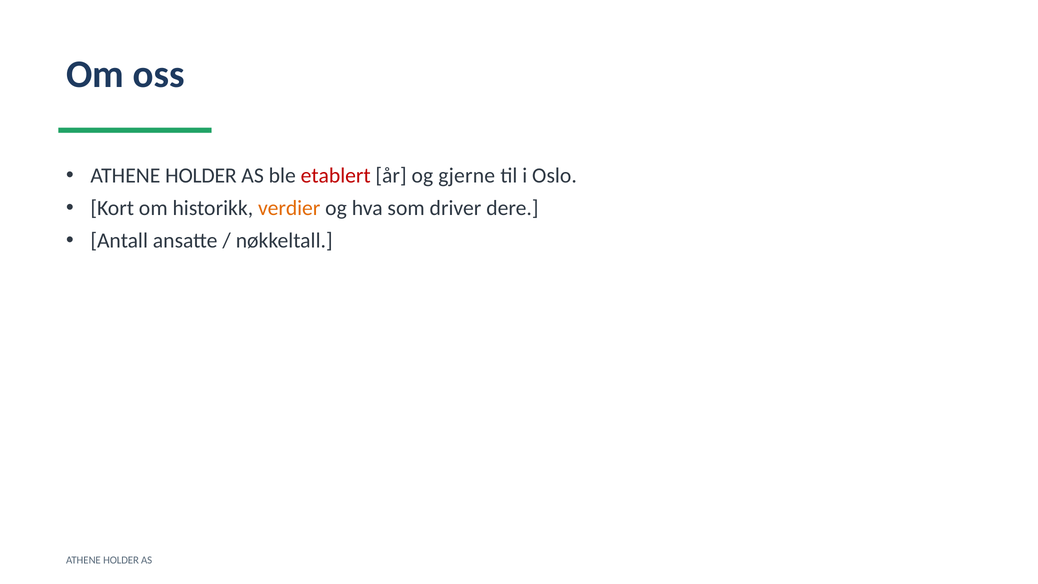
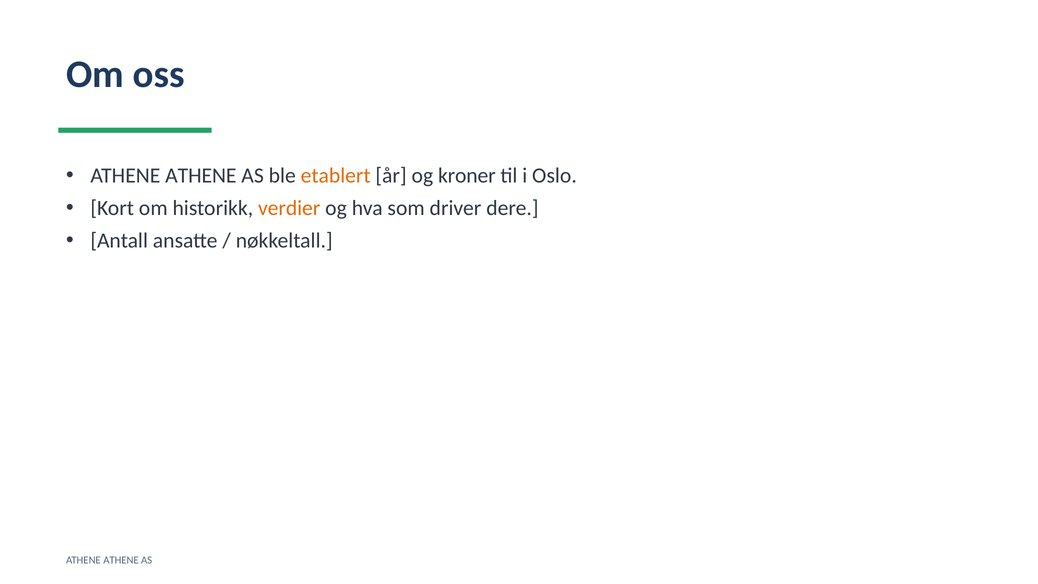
HOLDER at (201, 176): HOLDER -> ATHENE
etablert colour: red -> orange
gjerne: gjerne -> kroner
HOLDER at (121, 560): HOLDER -> ATHENE
